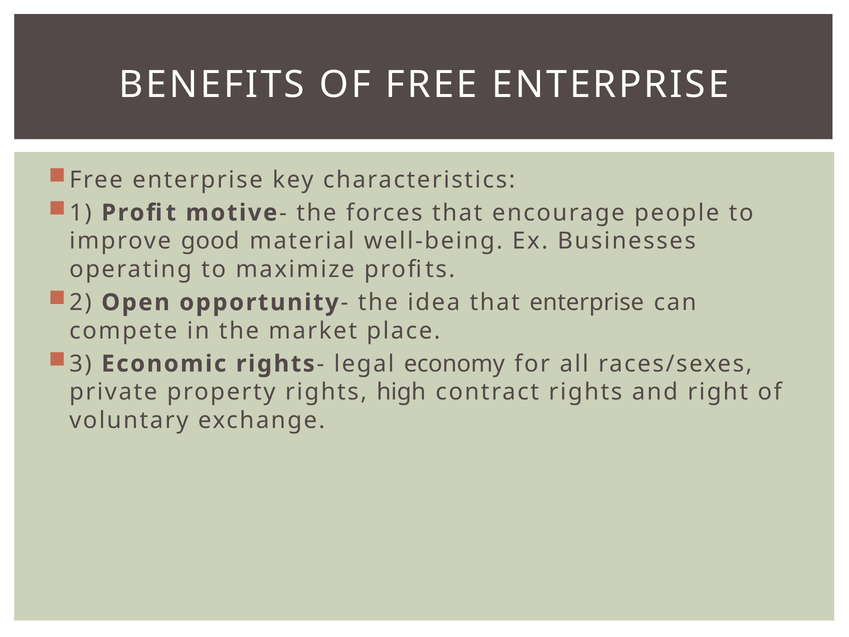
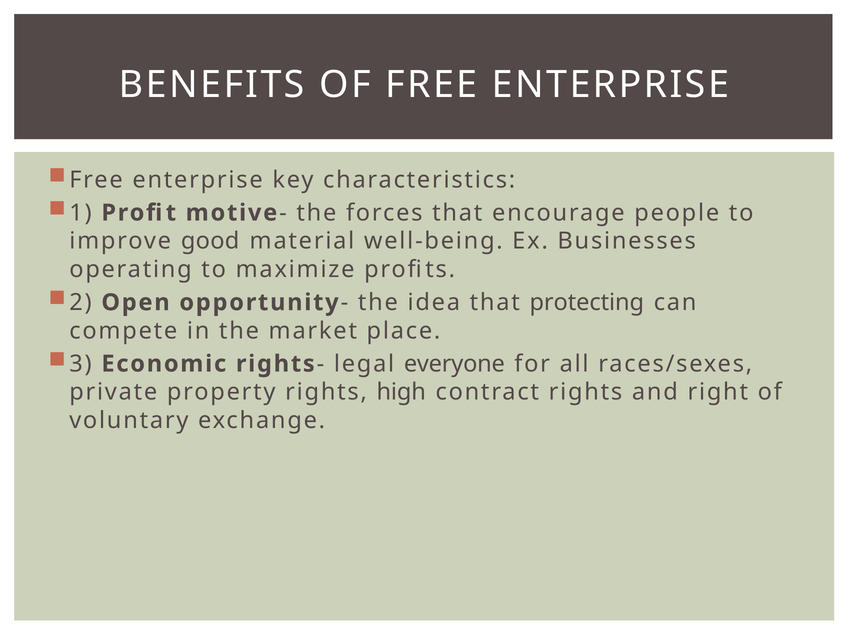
that enterprise: enterprise -> protecting
economy: economy -> everyone
